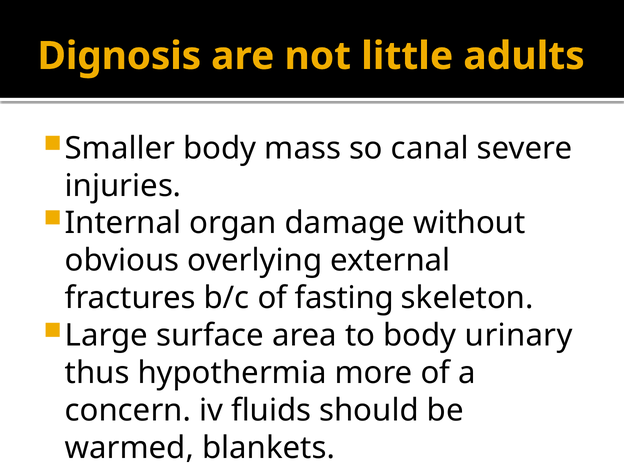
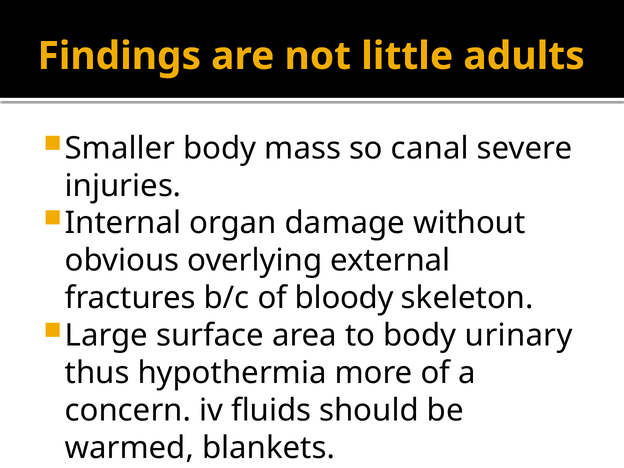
Dignosis: Dignosis -> Findings
fasting: fasting -> bloody
